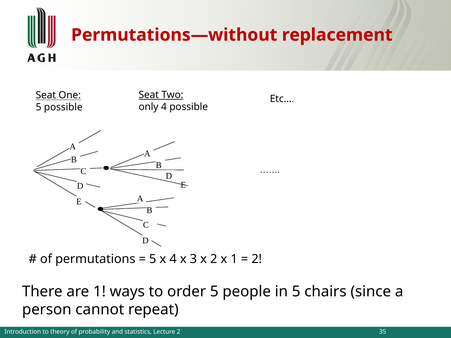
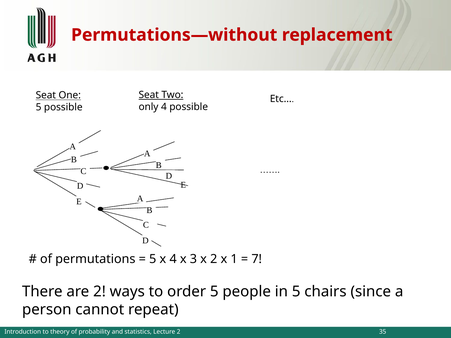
2 at (257, 259): 2 -> 7
are 1: 1 -> 2
